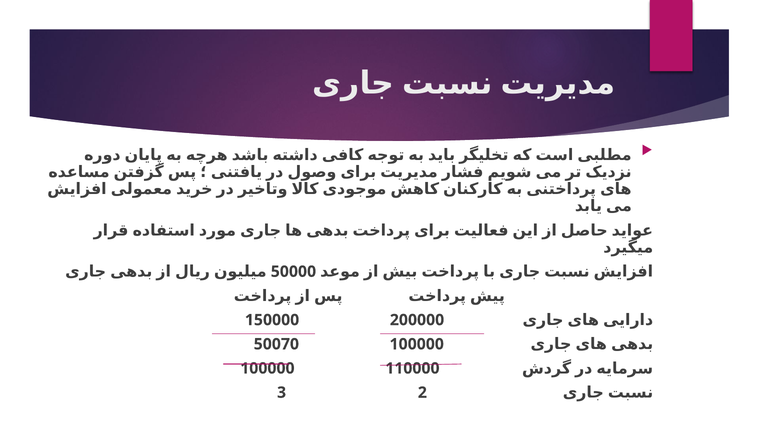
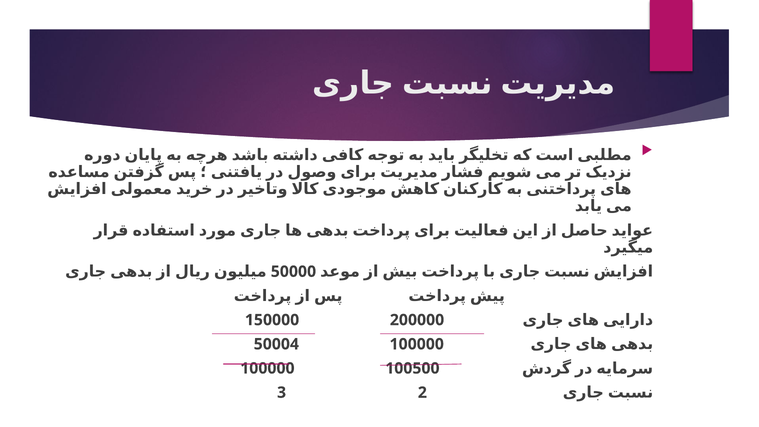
50070: 50070 -> 50004
110000: 110000 -> 100500
